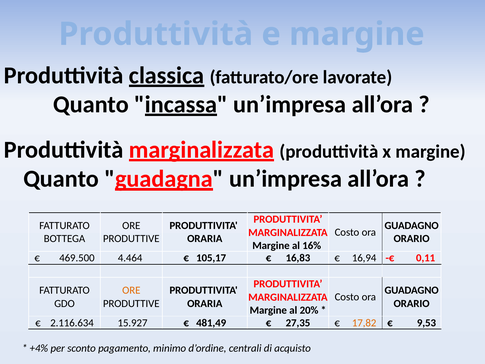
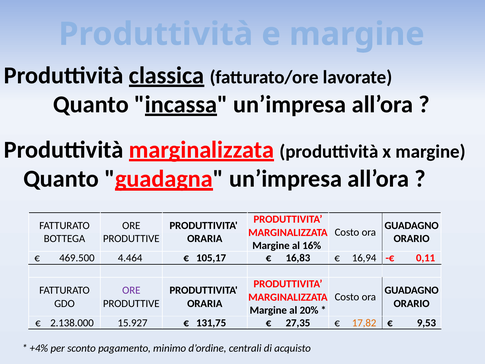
ORE at (131, 290) colour: orange -> purple
2.116.634: 2.116.634 -> 2.138.000
481,49: 481,49 -> 131,75
